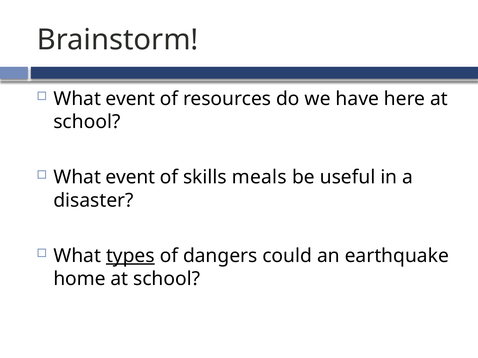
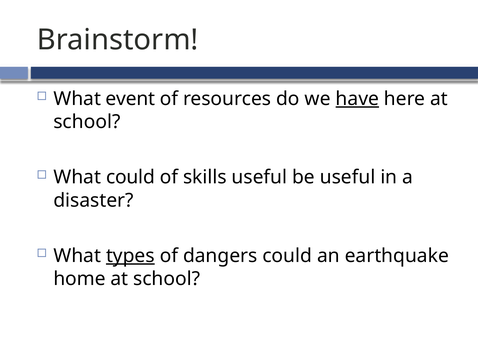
have underline: none -> present
event at (130, 178): event -> could
skills meals: meals -> useful
